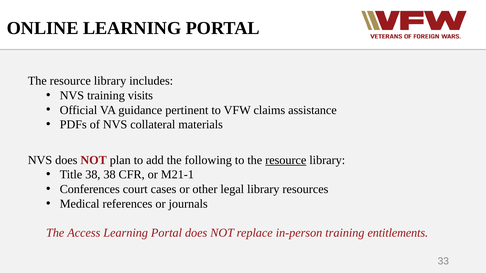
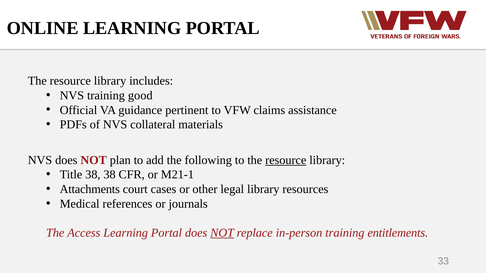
visits: visits -> good
Conferences: Conferences -> Attachments
NOT at (222, 233) underline: none -> present
